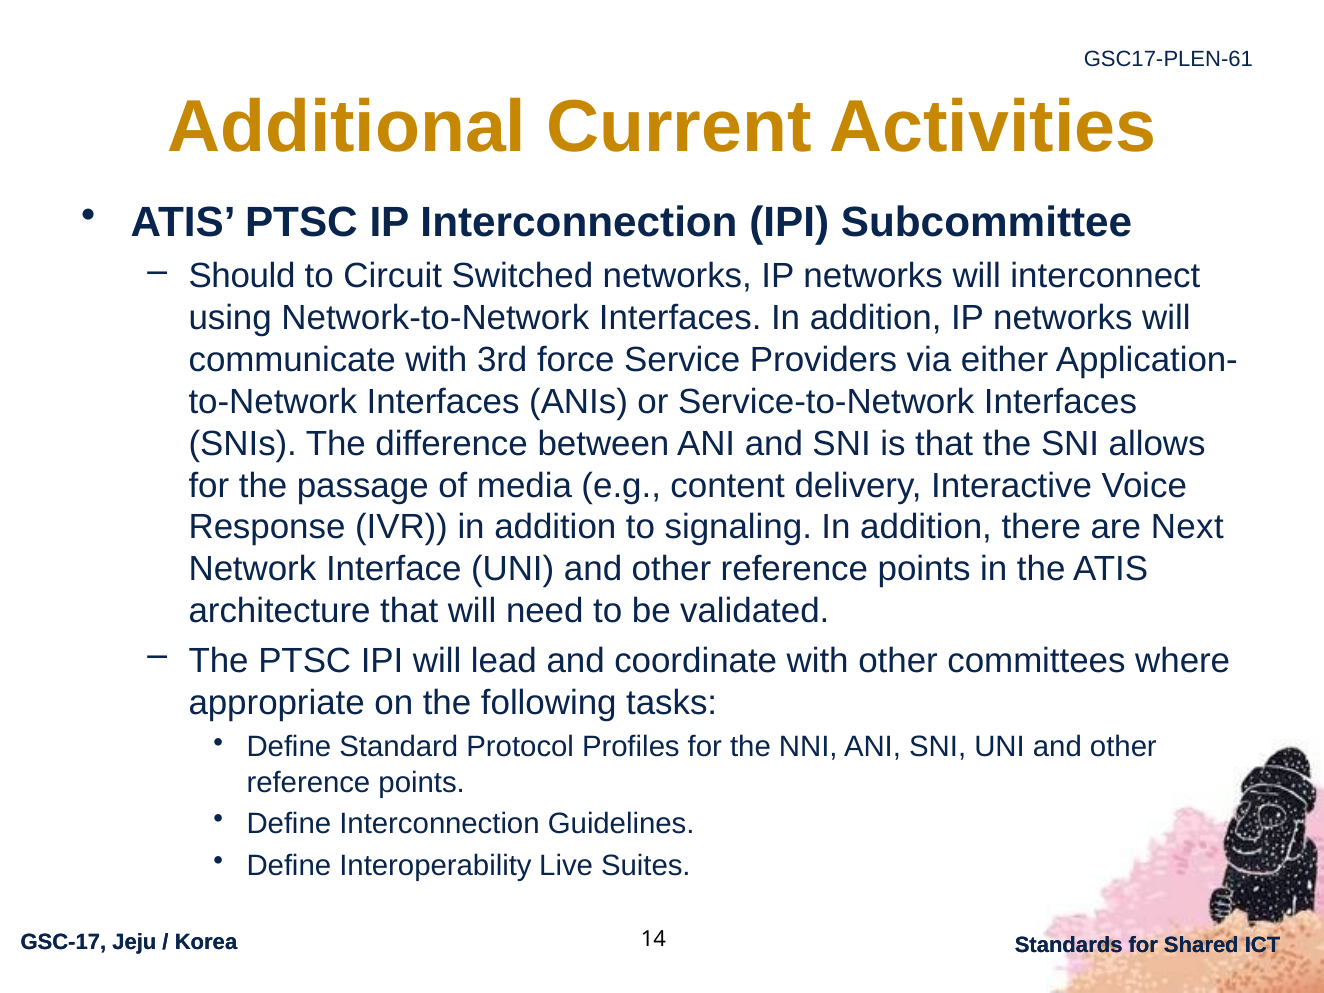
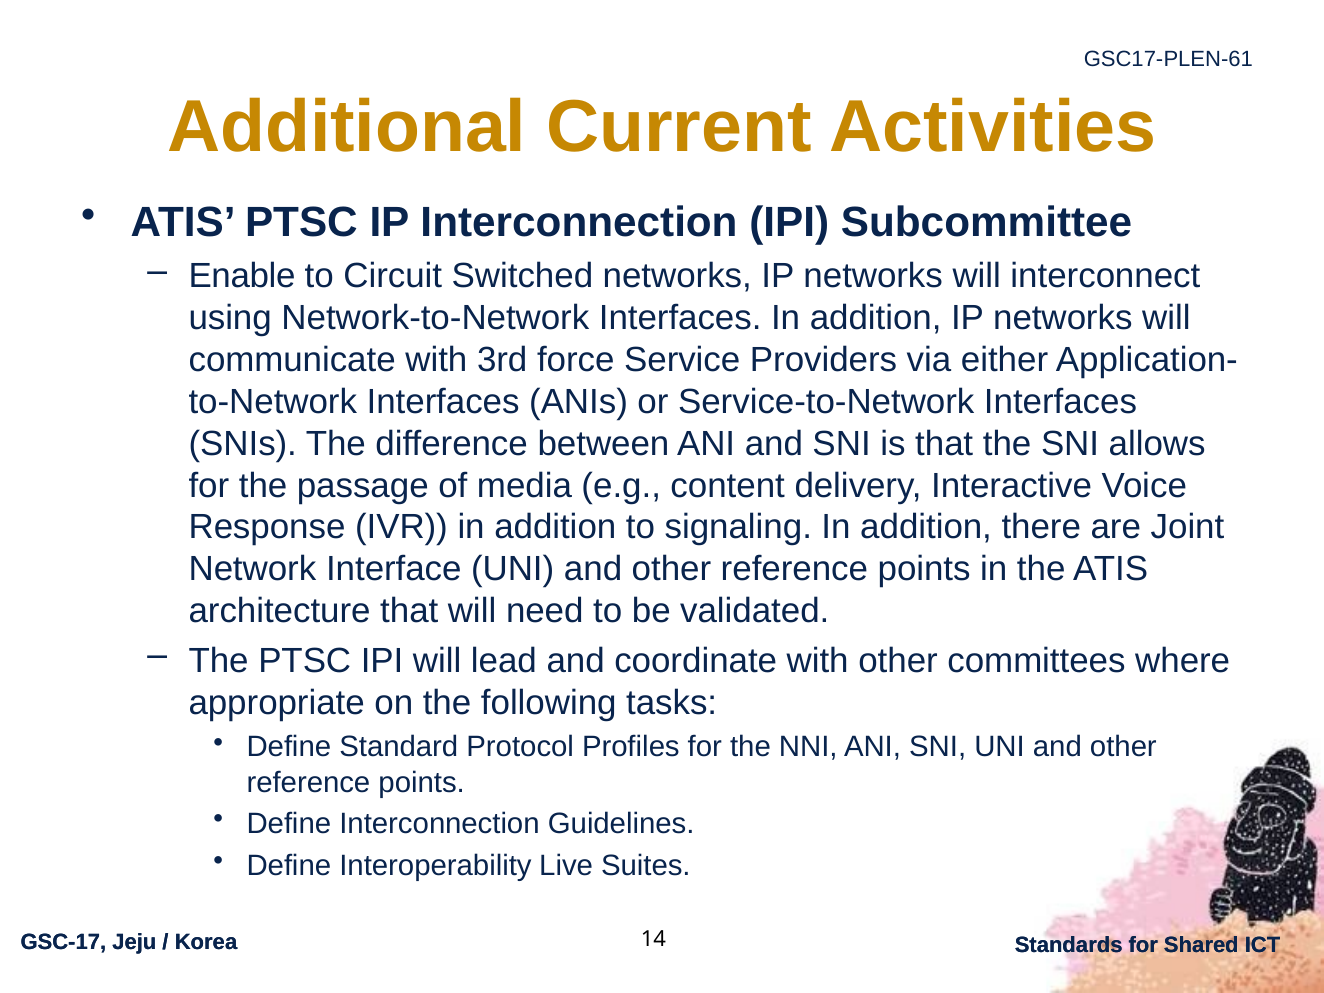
Should: Should -> Enable
Next: Next -> Joint
